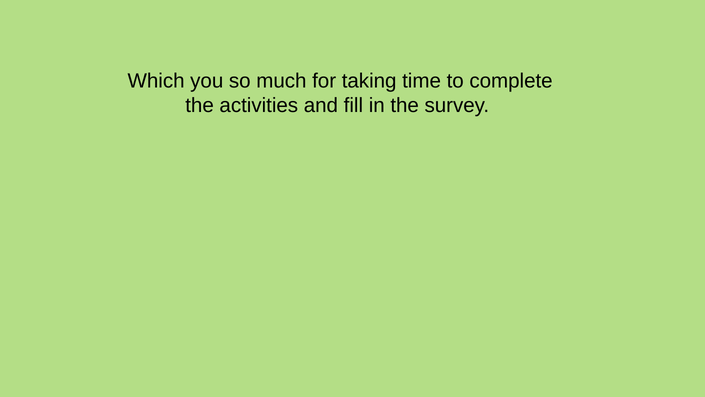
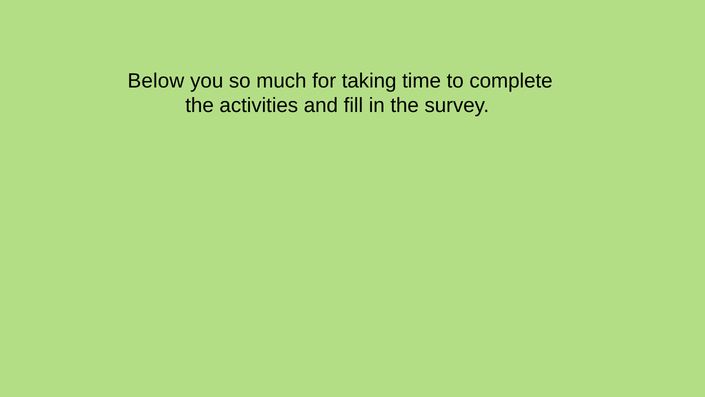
Which: Which -> Below
